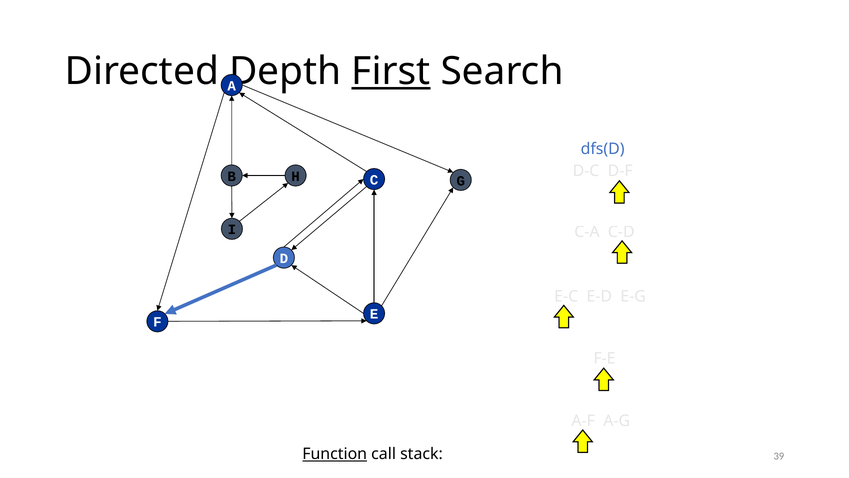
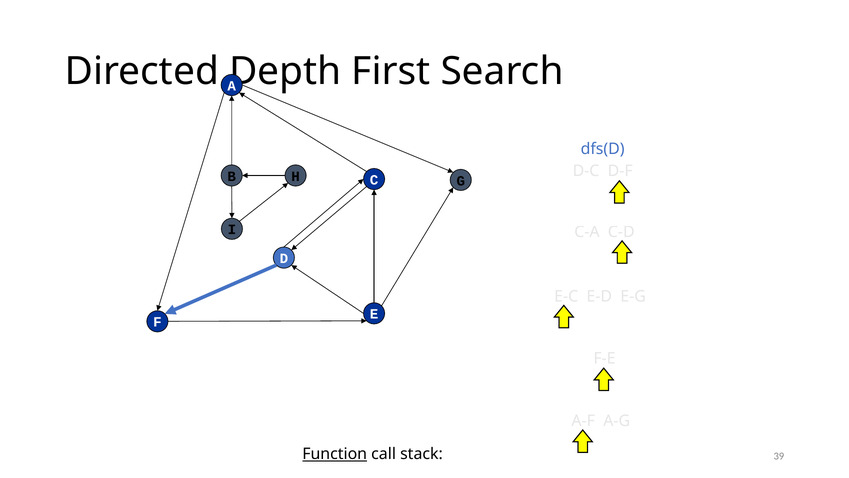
First underline: present -> none
